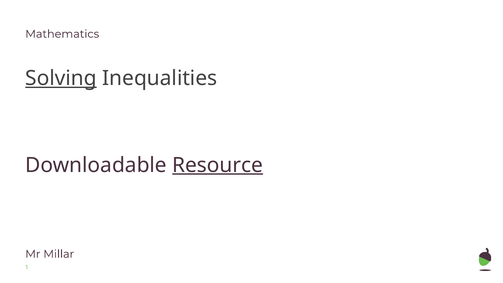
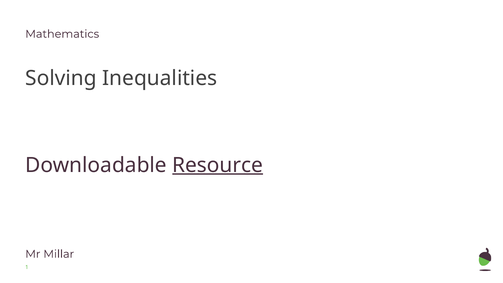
Solving underline: present -> none
